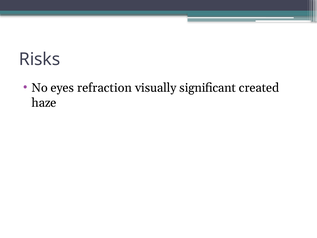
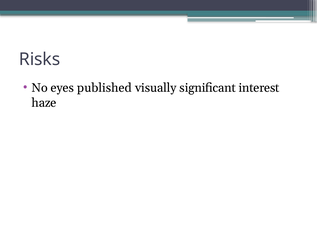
refraction: refraction -> published
created: created -> interest
